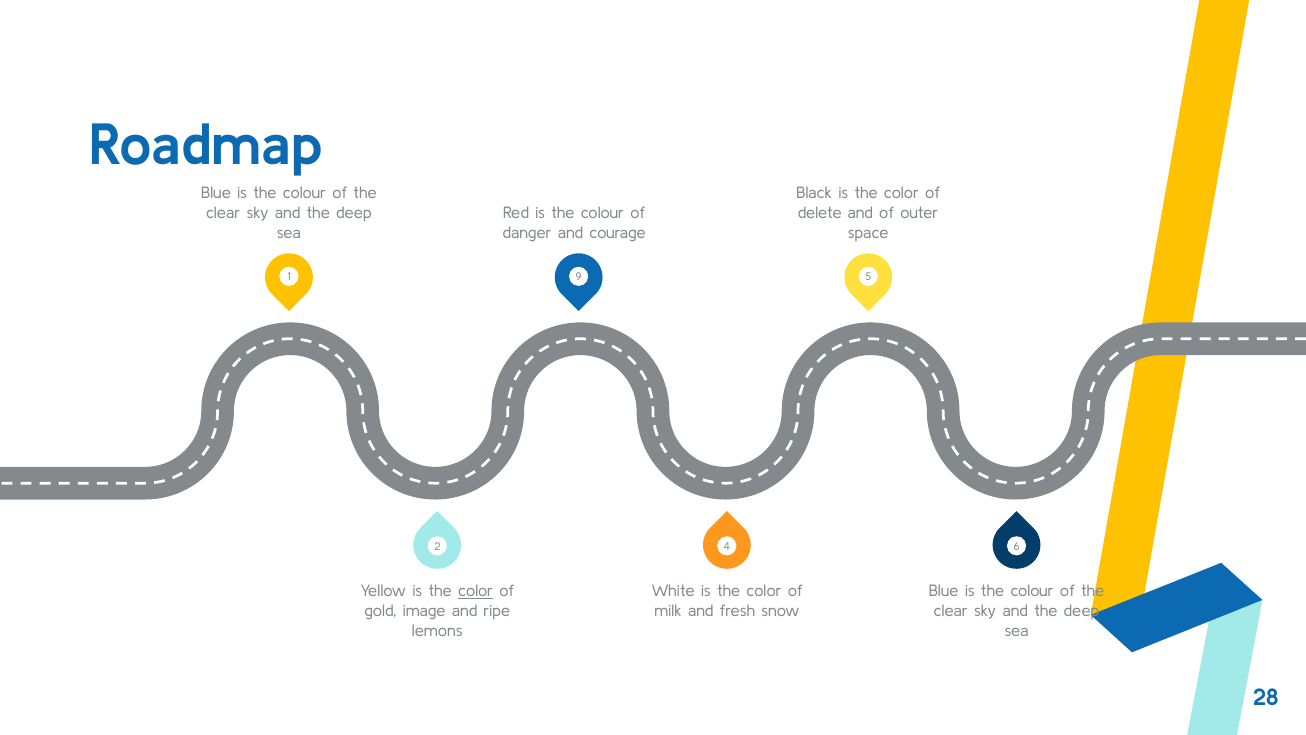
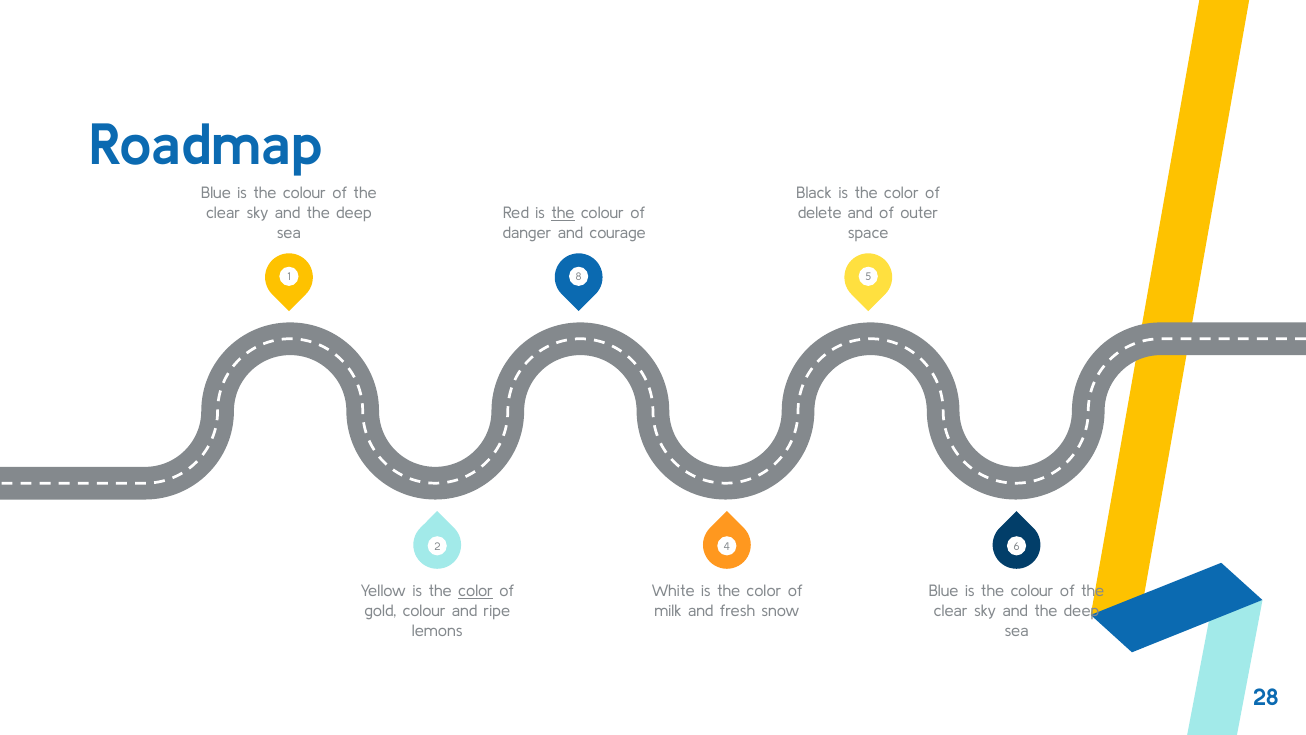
the at (563, 213) underline: none -> present
9: 9 -> 8
gold image: image -> colour
